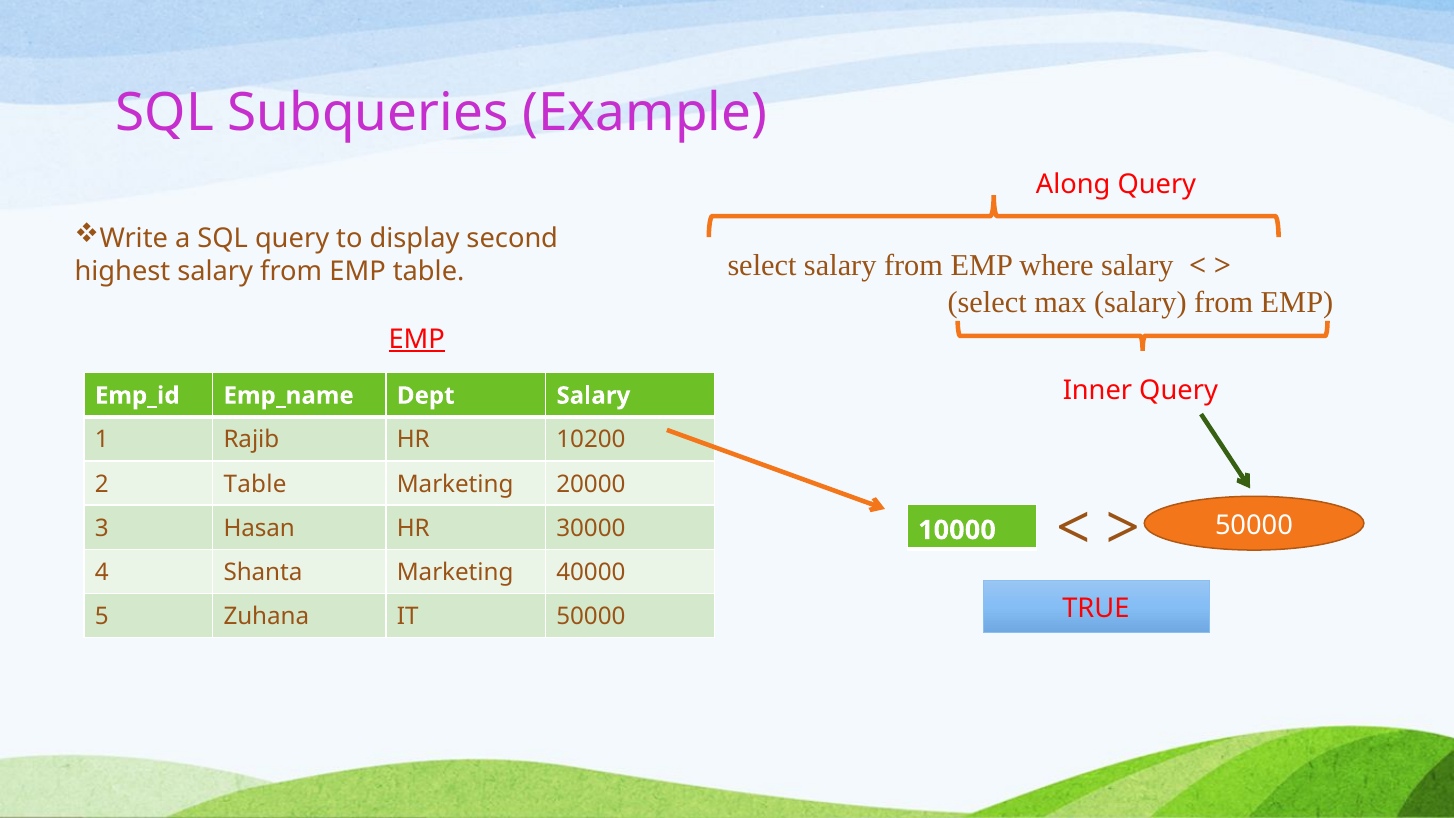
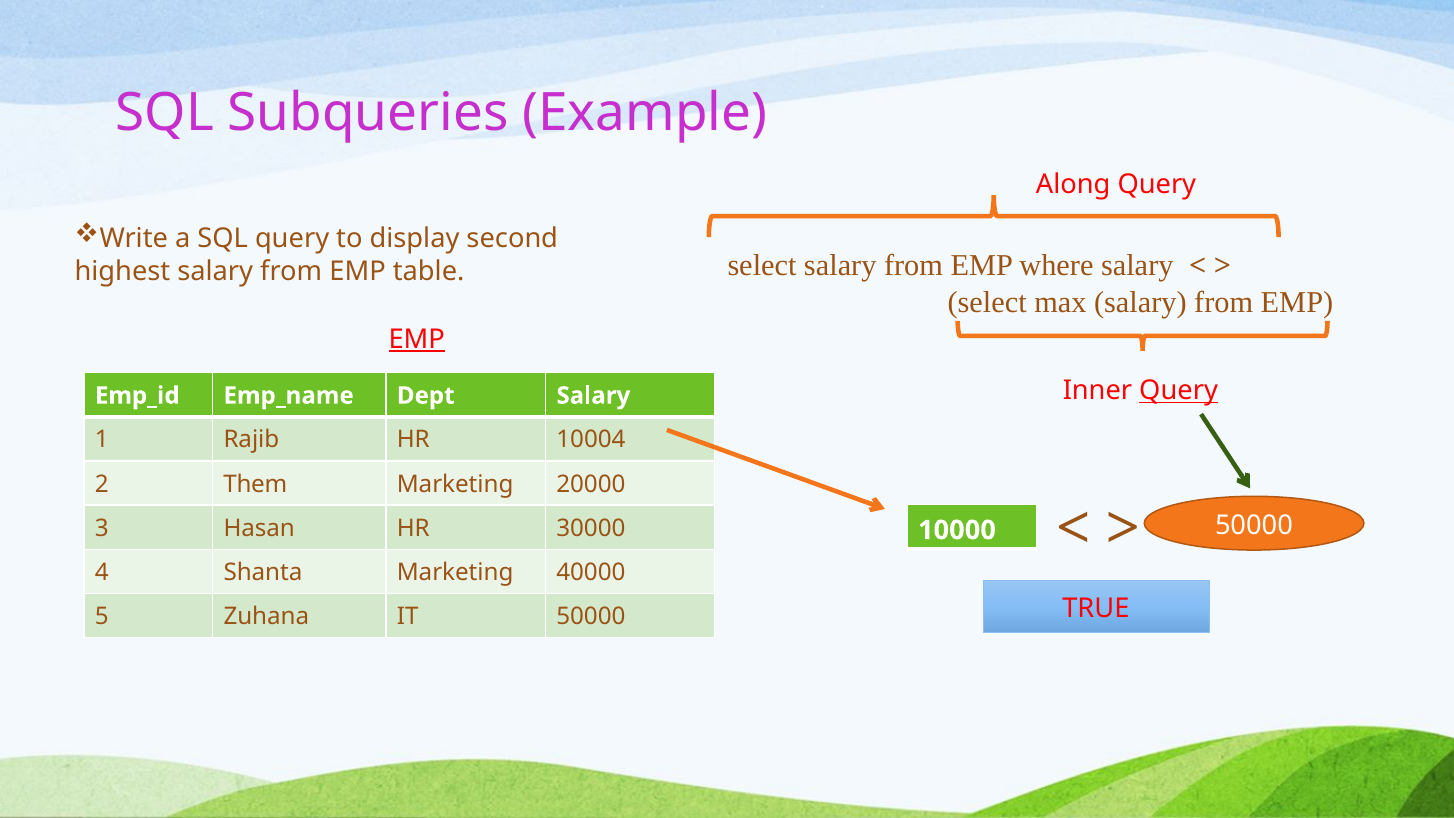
Query at (1179, 391) underline: none -> present
10200: 10200 -> 10004
2 Table: Table -> Them
